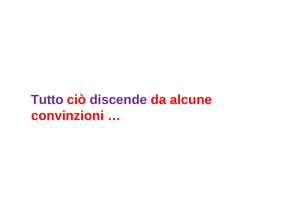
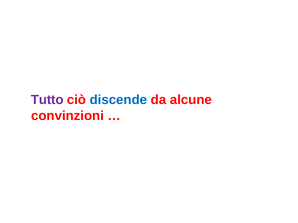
discende colour: purple -> blue
